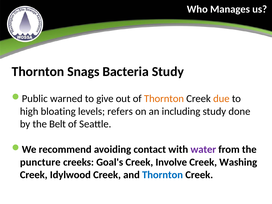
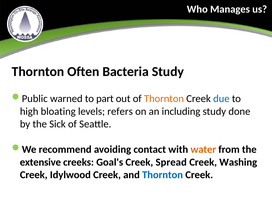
Snags: Snags -> Often
give: give -> part
due colour: orange -> blue
Belt: Belt -> Sick
water colour: purple -> orange
puncture: puncture -> extensive
Involve: Involve -> Spread
